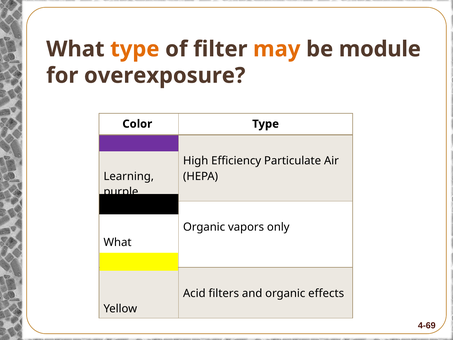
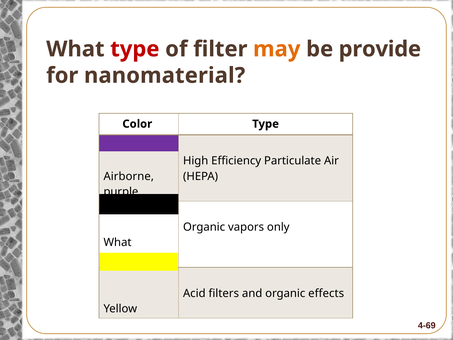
type at (135, 49) colour: orange -> red
module: module -> provide
overexposure: overexposure -> nanomaterial
Learning: Learning -> Airborne
